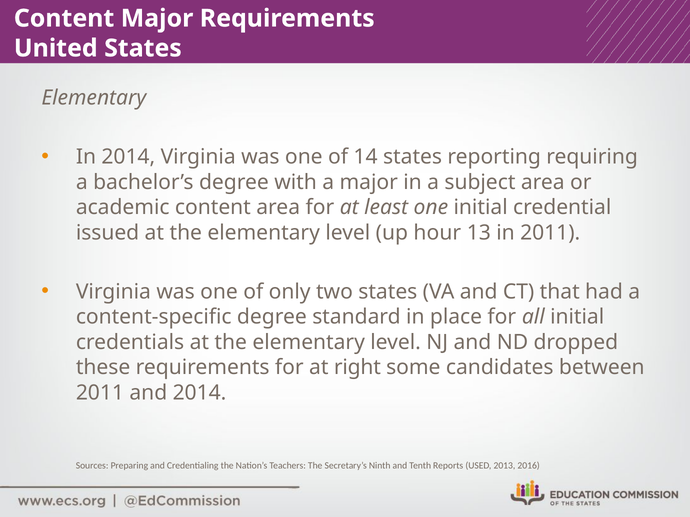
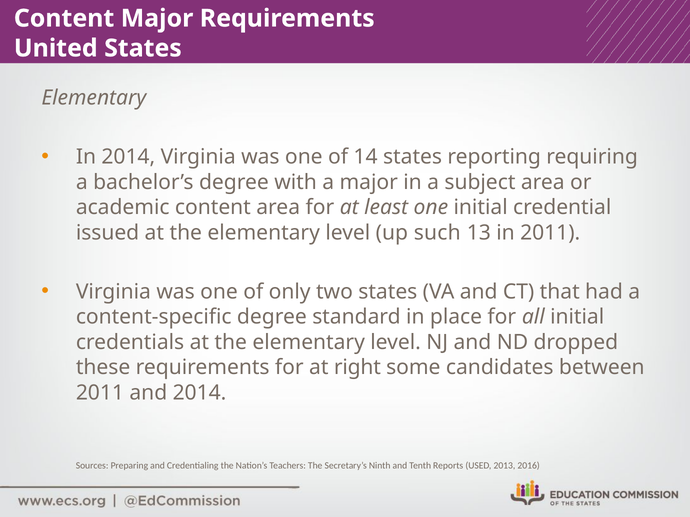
hour: hour -> such
